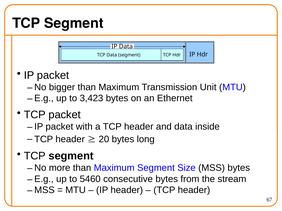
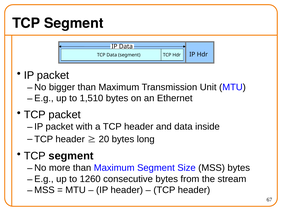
3,423: 3,423 -> 1,510
5460: 5460 -> 1260
